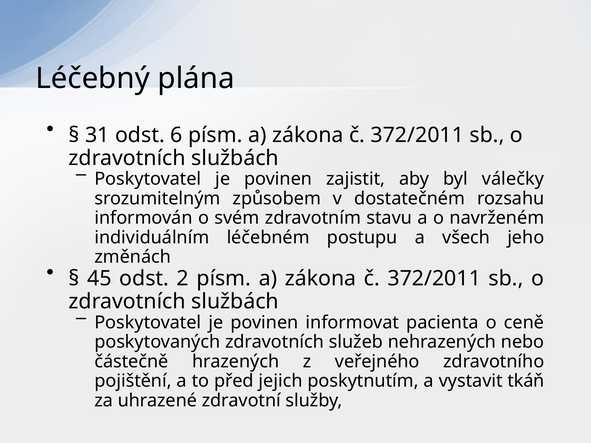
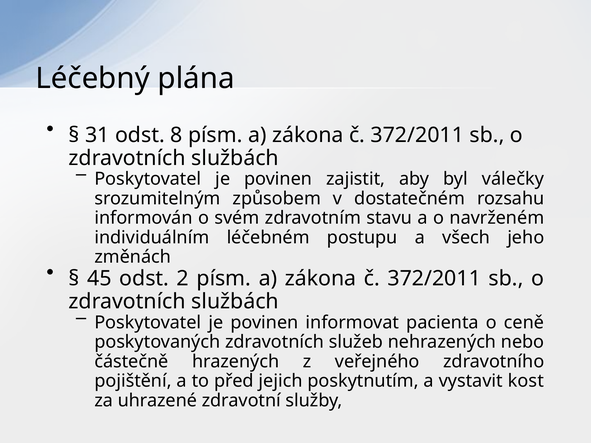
6: 6 -> 8
tkáň: tkáň -> kost
